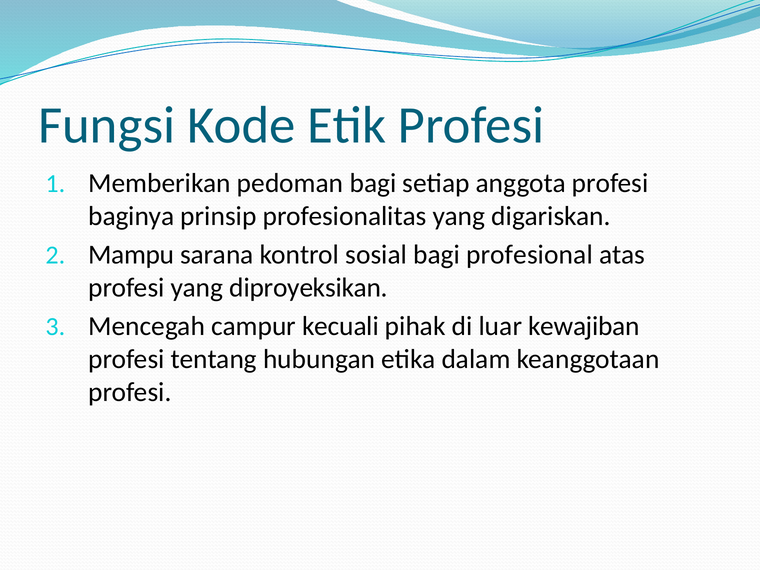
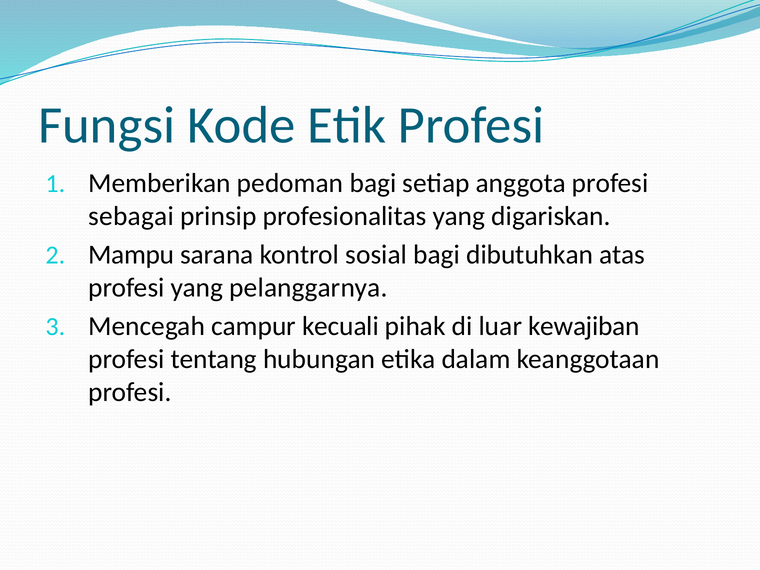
baginya: baginya -> sebagai
profesional: profesional -> dibutuhkan
diproyeksikan: diproyeksikan -> pelanggarnya
